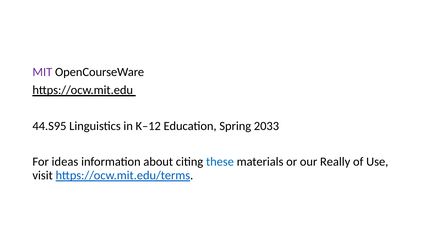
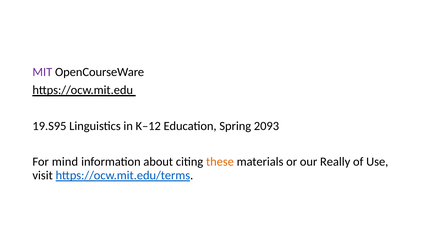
44.S95: 44.S95 -> 19.S95
2033: 2033 -> 2093
ideas: ideas -> mind
these colour: blue -> orange
